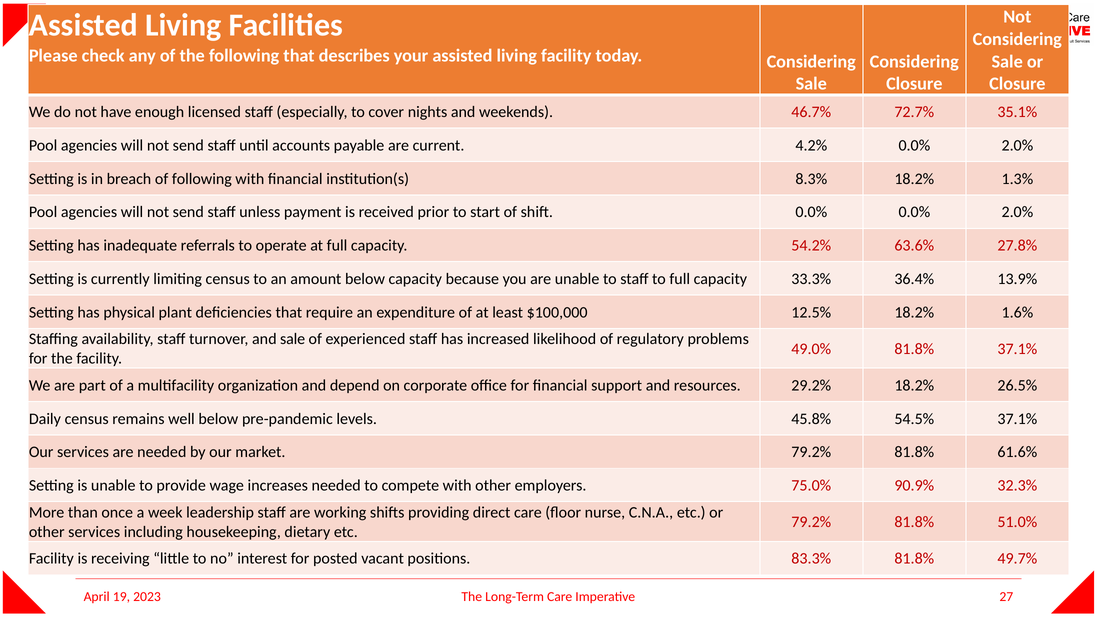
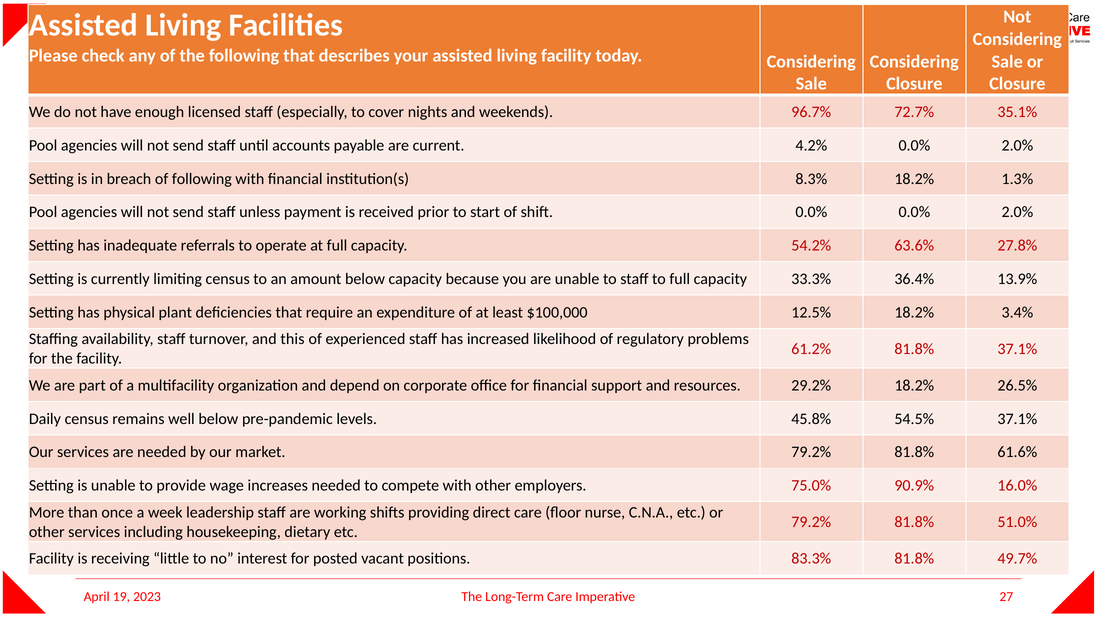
46.7%: 46.7% -> 96.7%
1.6%: 1.6% -> 3.4%
and sale: sale -> this
49.0%: 49.0% -> 61.2%
32.3%: 32.3% -> 16.0%
